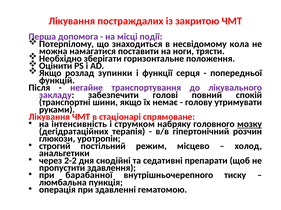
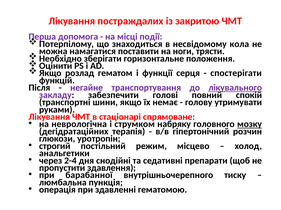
зупинки: зупинки -> гематом
попередньої: попередньої -> спостерігати
лікувального underline: none -> present
інтенсивність: інтенсивність -> неврологічна
2-2: 2-2 -> 2-4
